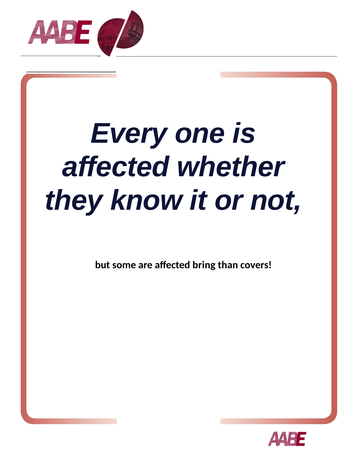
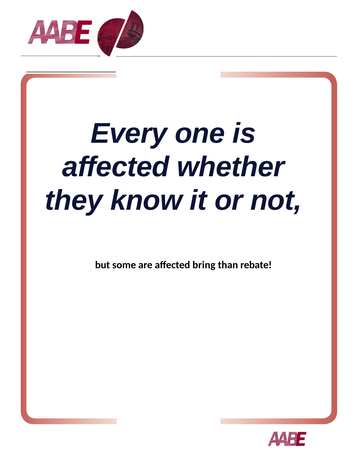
covers: covers -> rebate
